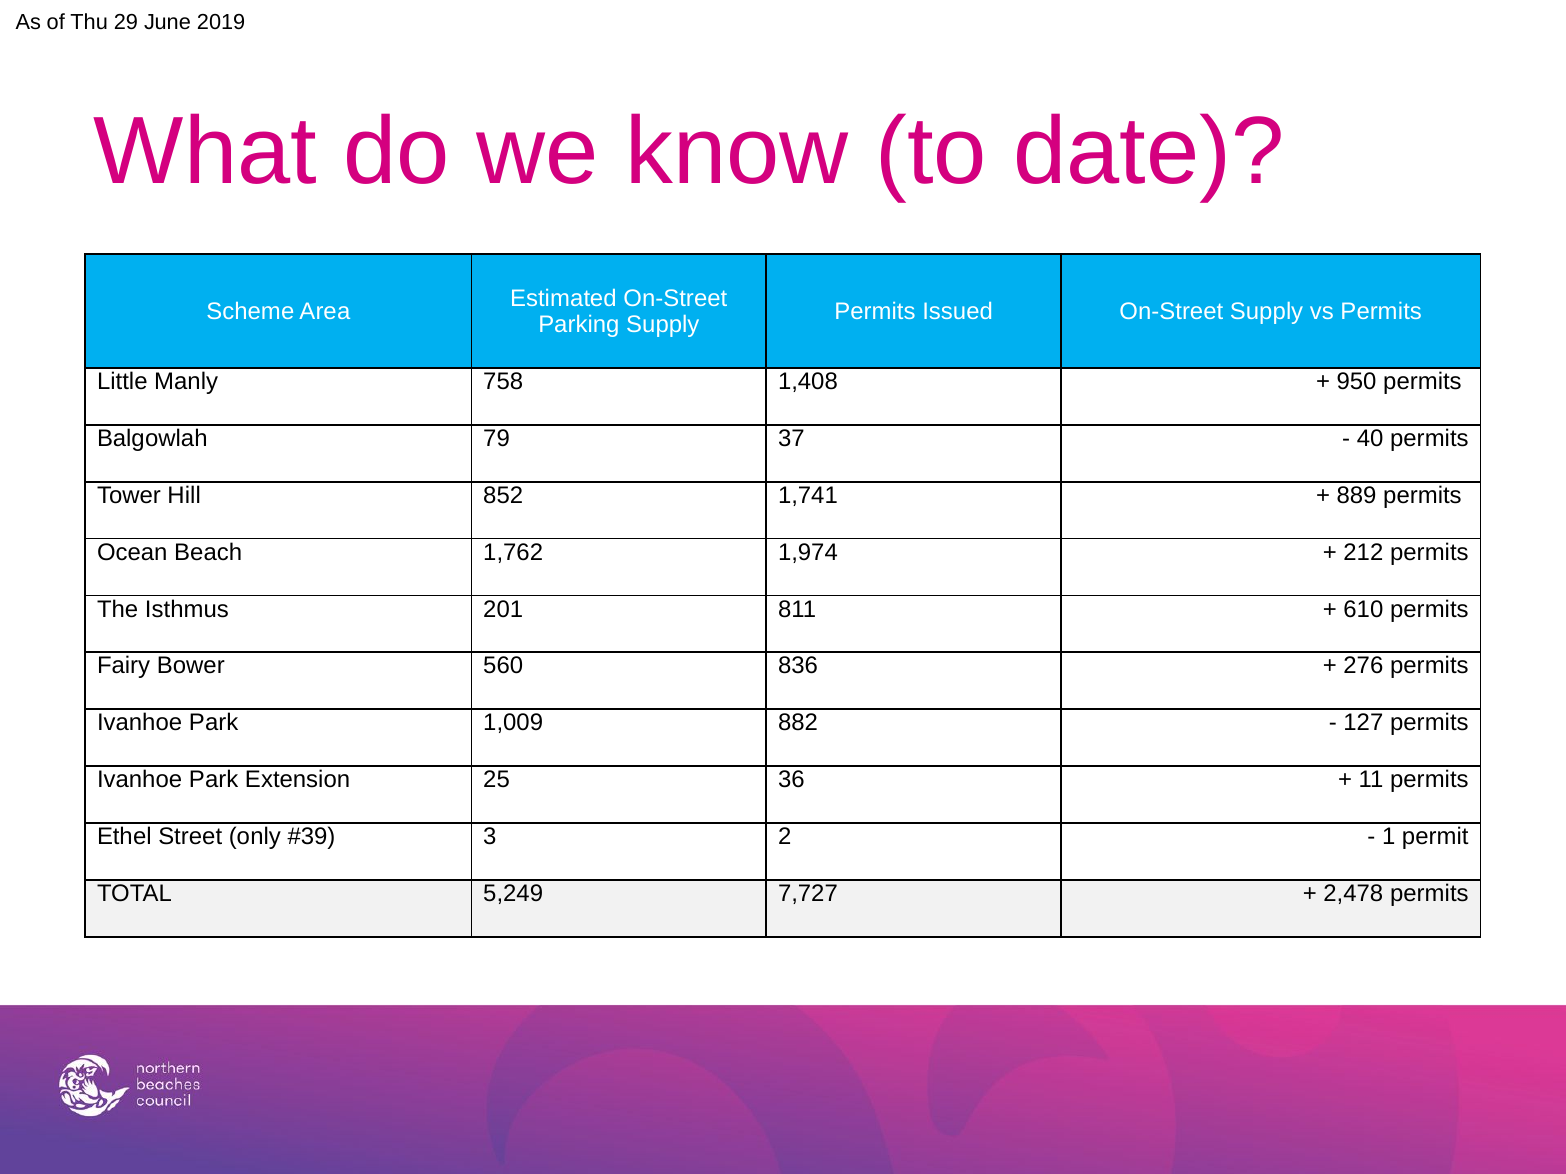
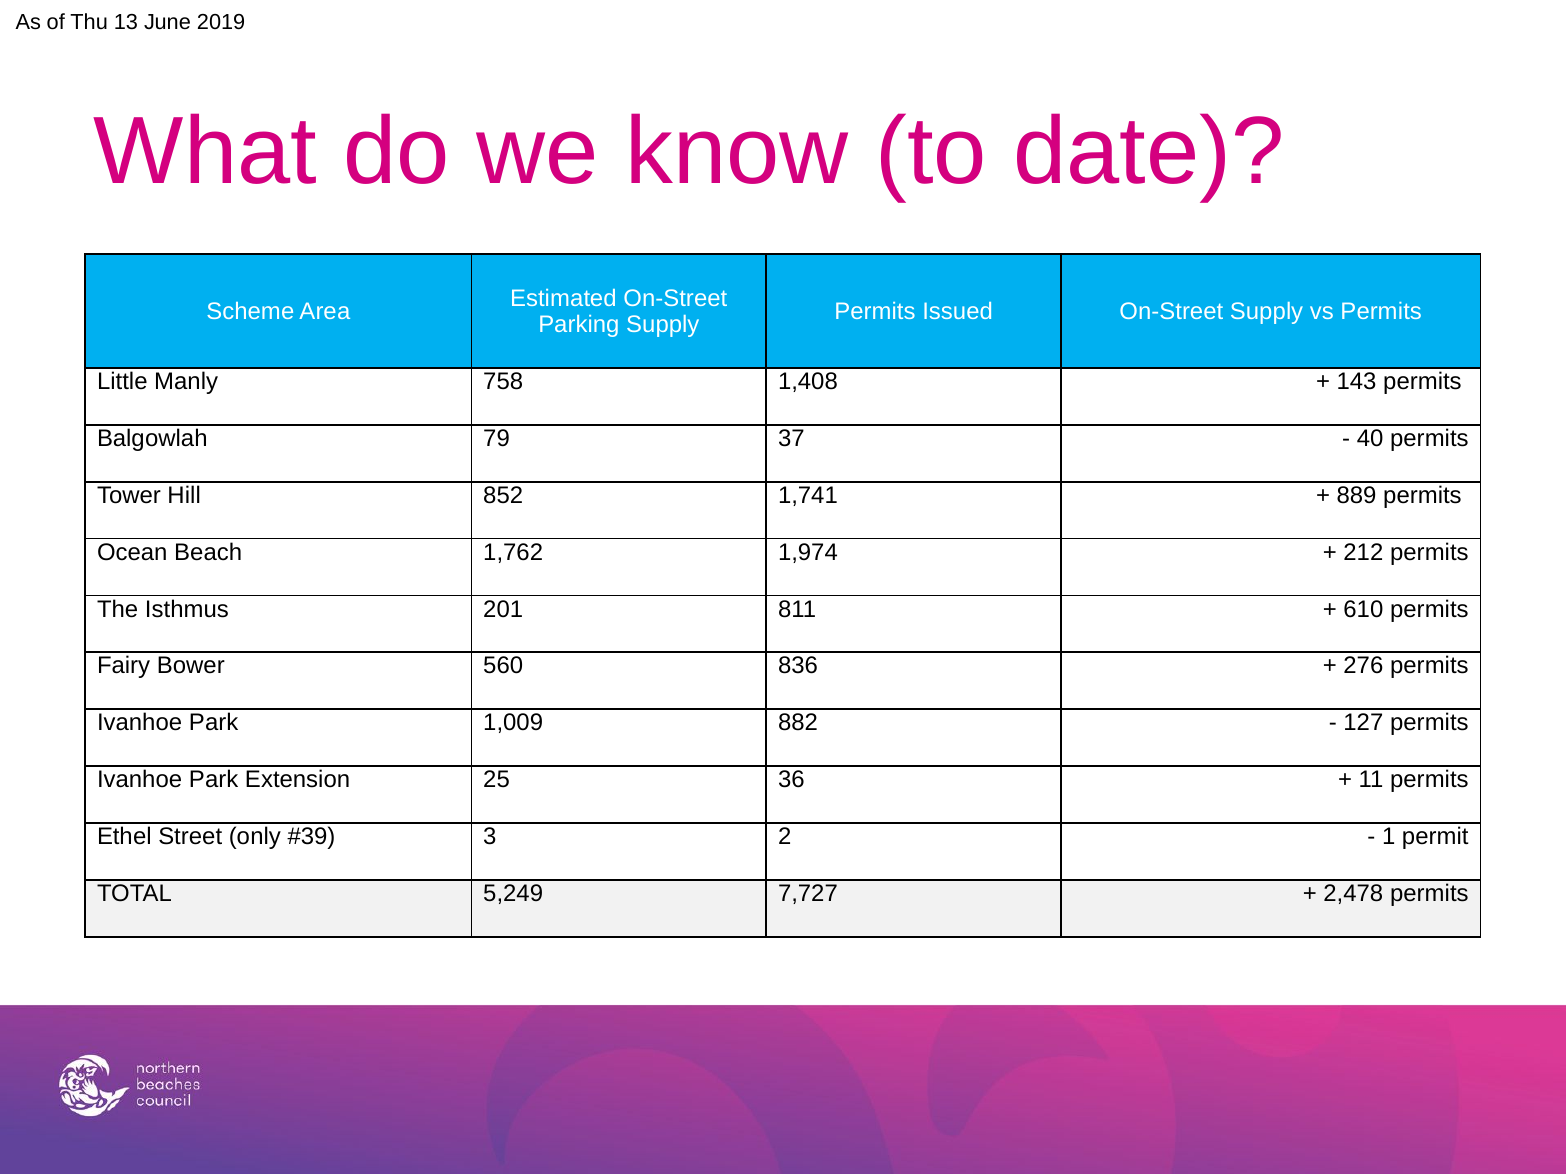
29: 29 -> 13
950: 950 -> 143
